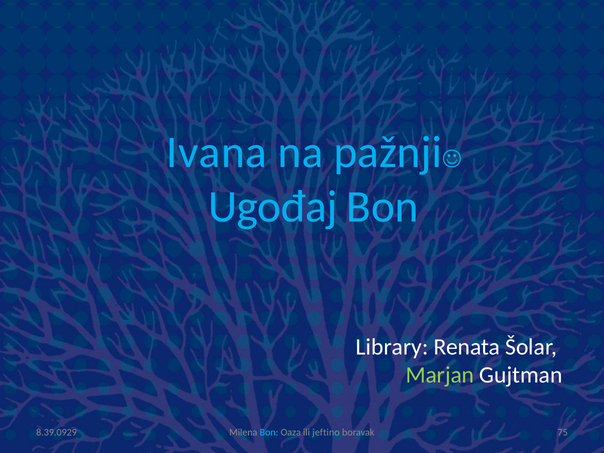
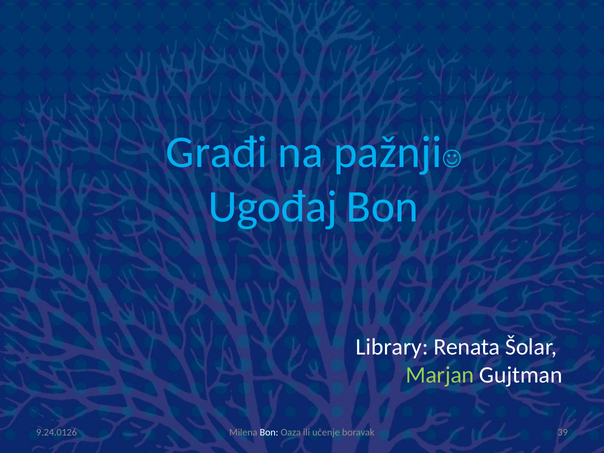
Ivana: Ivana -> Građi
8.39.0929: 8.39.0929 -> 9.24.0126
Bon at (269, 433) colour: light blue -> white
jeftino: jeftino -> učenje
75: 75 -> 39
